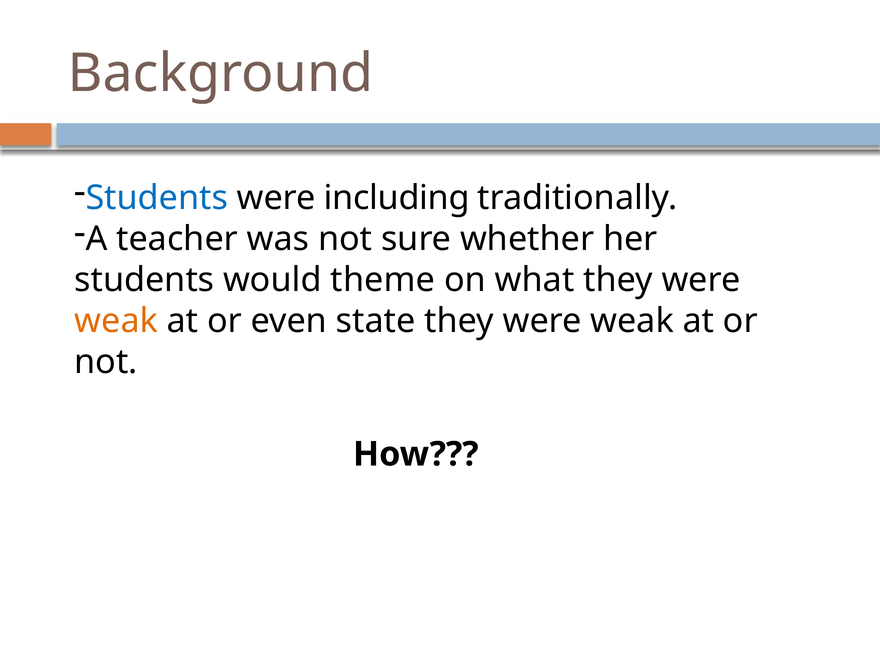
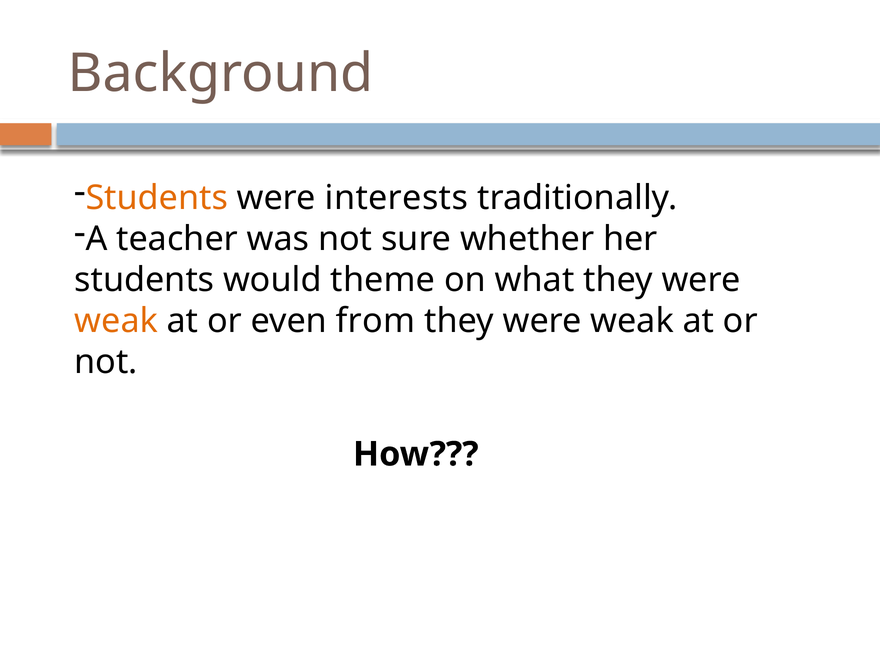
Students at (157, 198) colour: blue -> orange
including: including -> interests
state: state -> from
